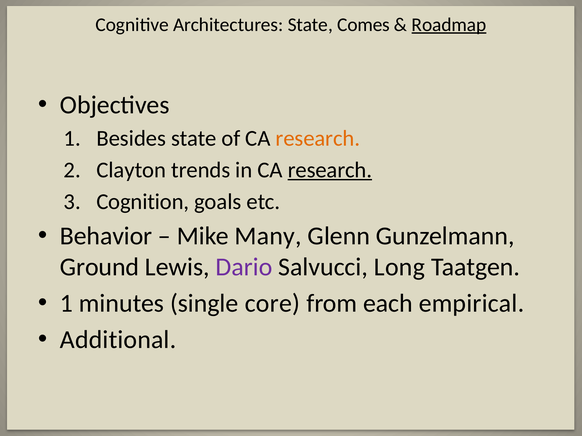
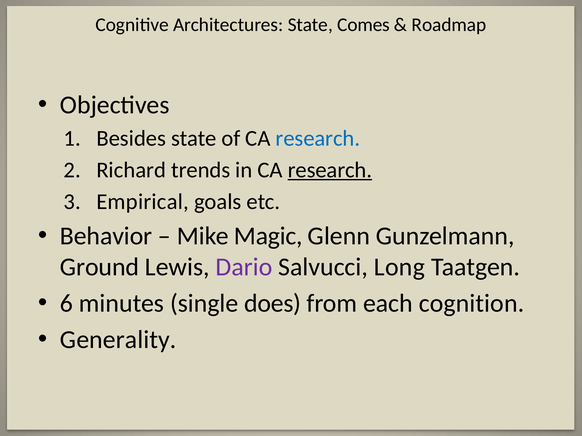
Roadmap underline: present -> none
research at (318, 139) colour: orange -> blue
Clayton: Clayton -> Richard
Cognition: Cognition -> Empirical
Many: Many -> Magic
1 at (67, 304): 1 -> 6
core: core -> does
empirical: empirical -> cognition
Additional: Additional -> Generality
